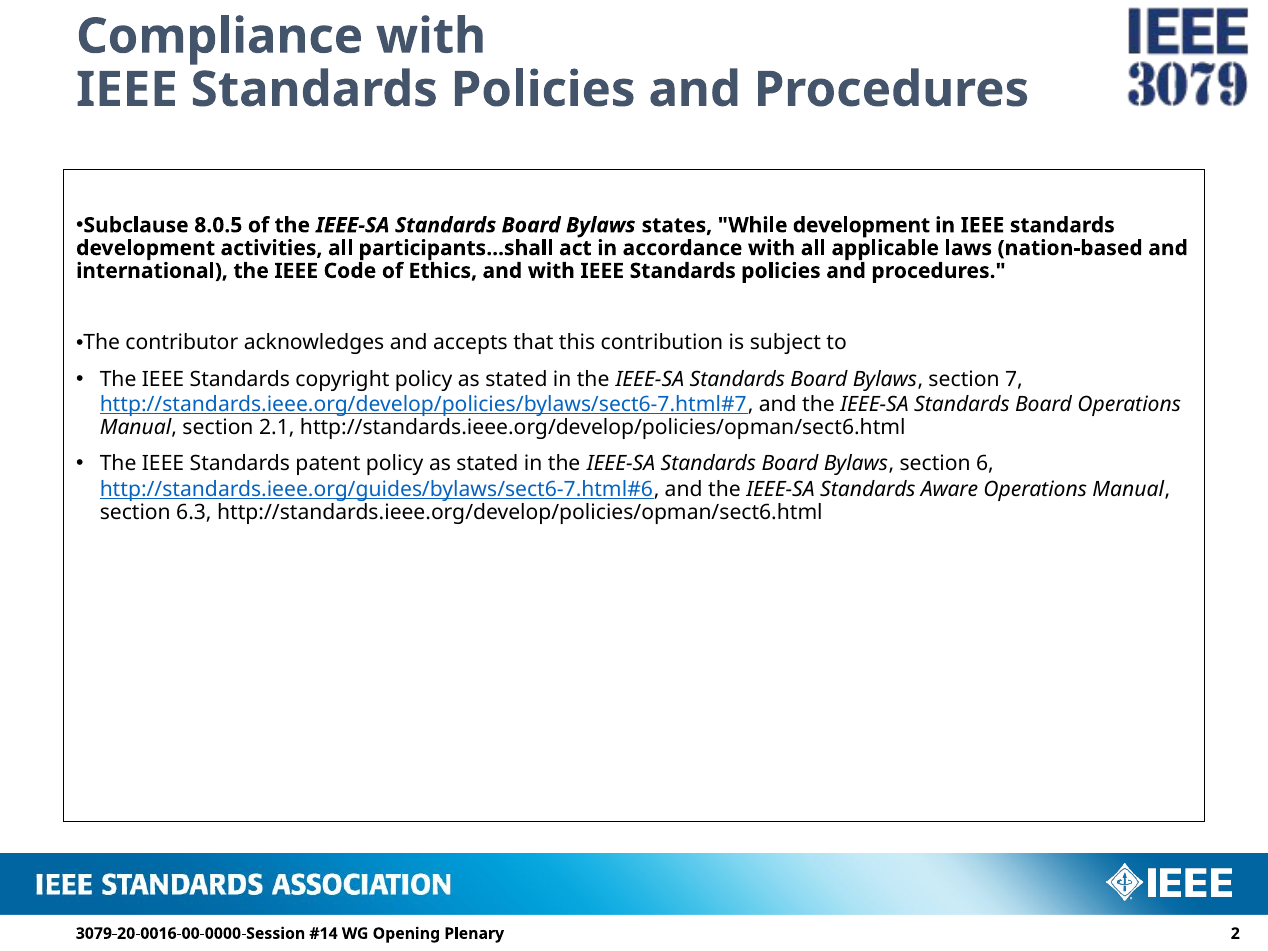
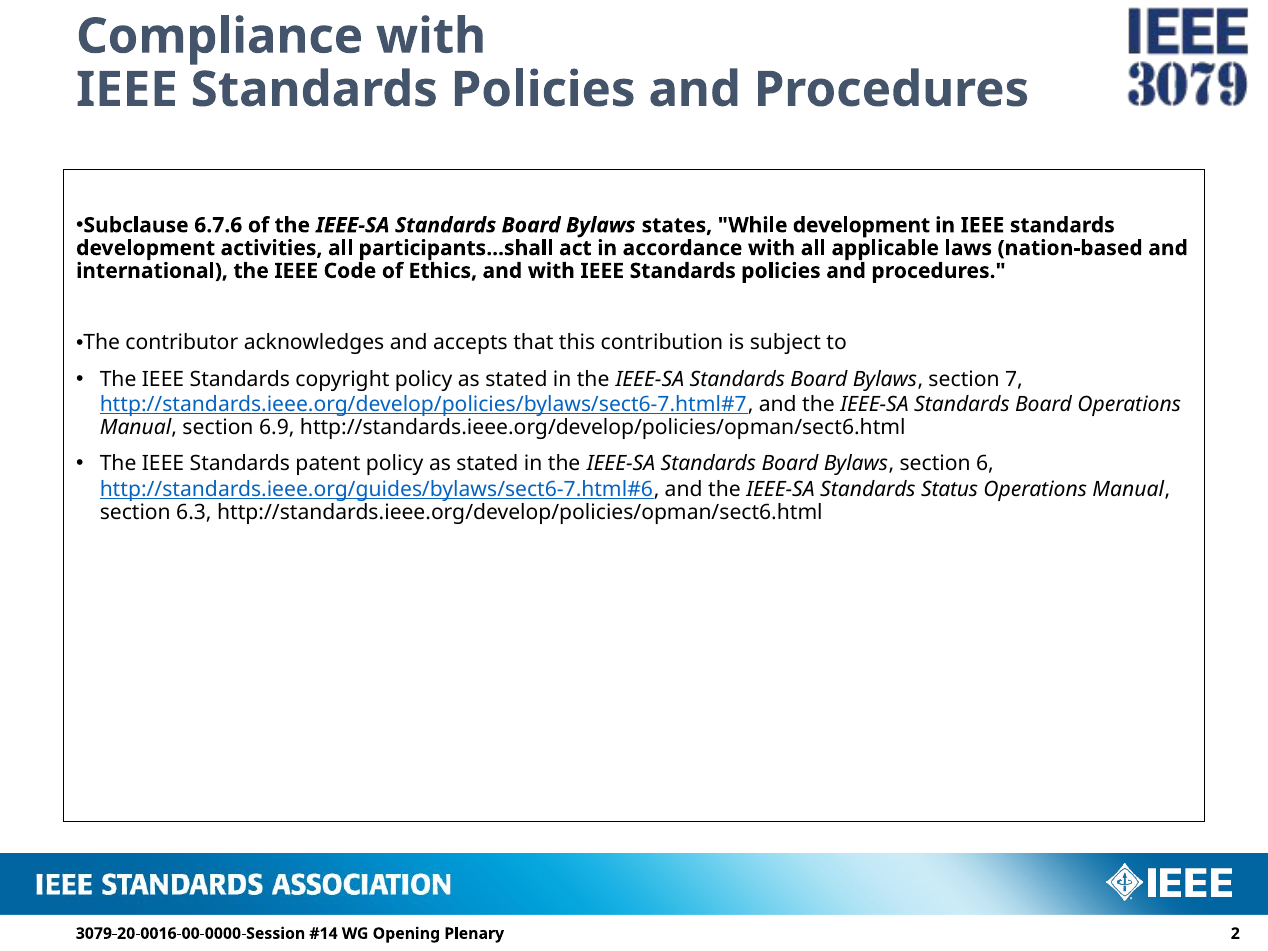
8.0.5: 8.0.5 -> 6.7.6
2.1: 2.1 -> 6.9
Aware: Aware -> Status
